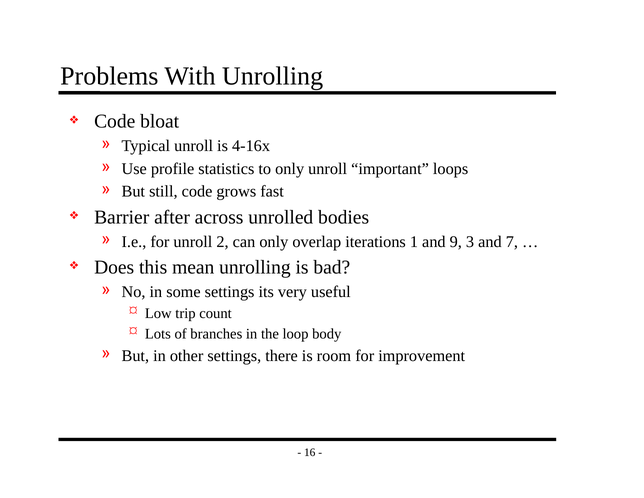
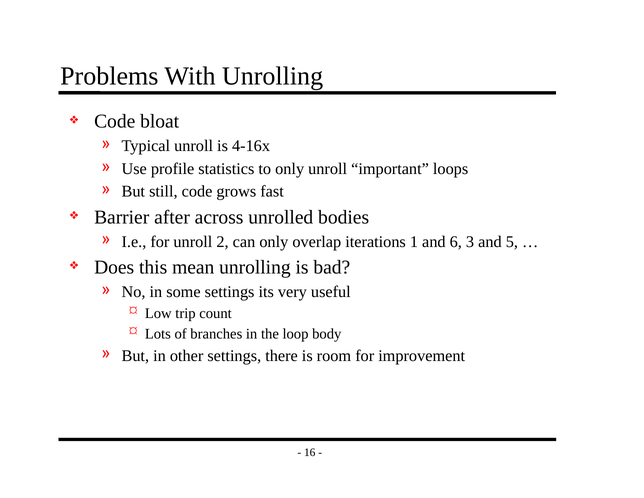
9: 9 -> 6
7: 7 -> 5
